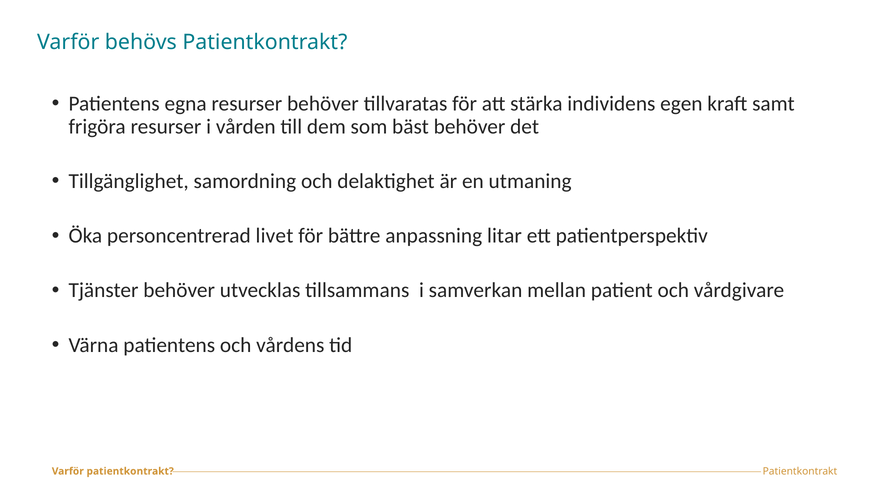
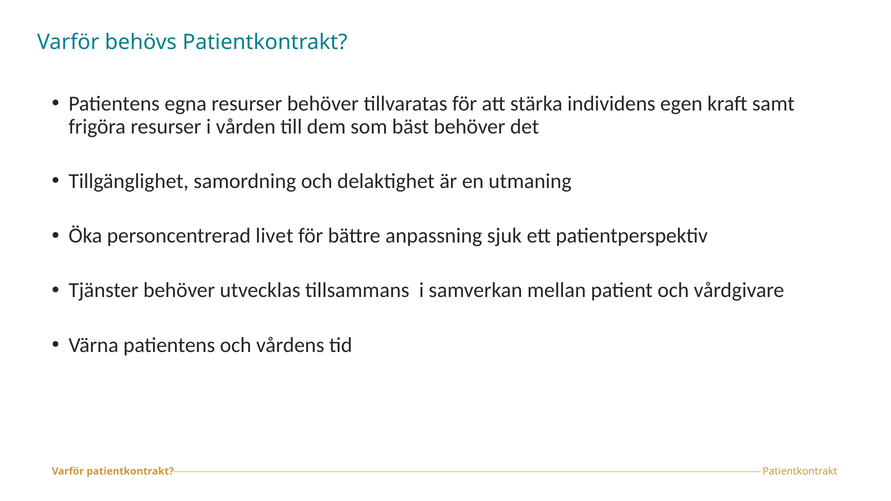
litar: litar -> sjuk
